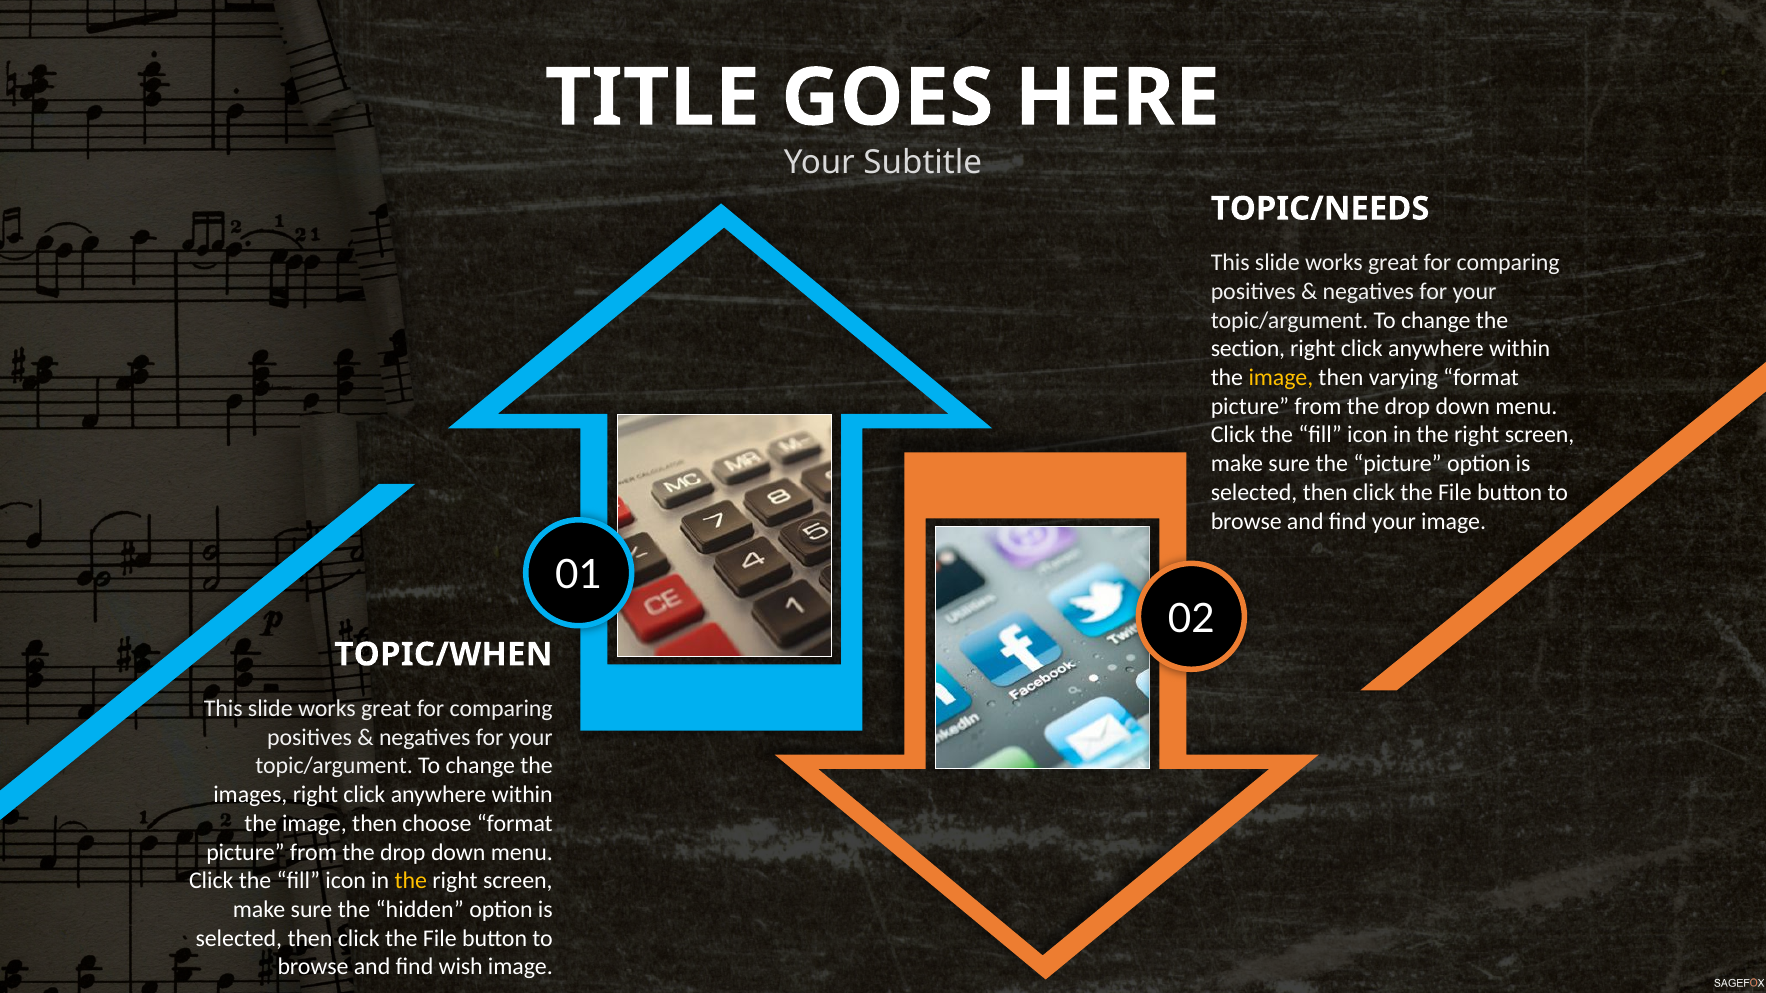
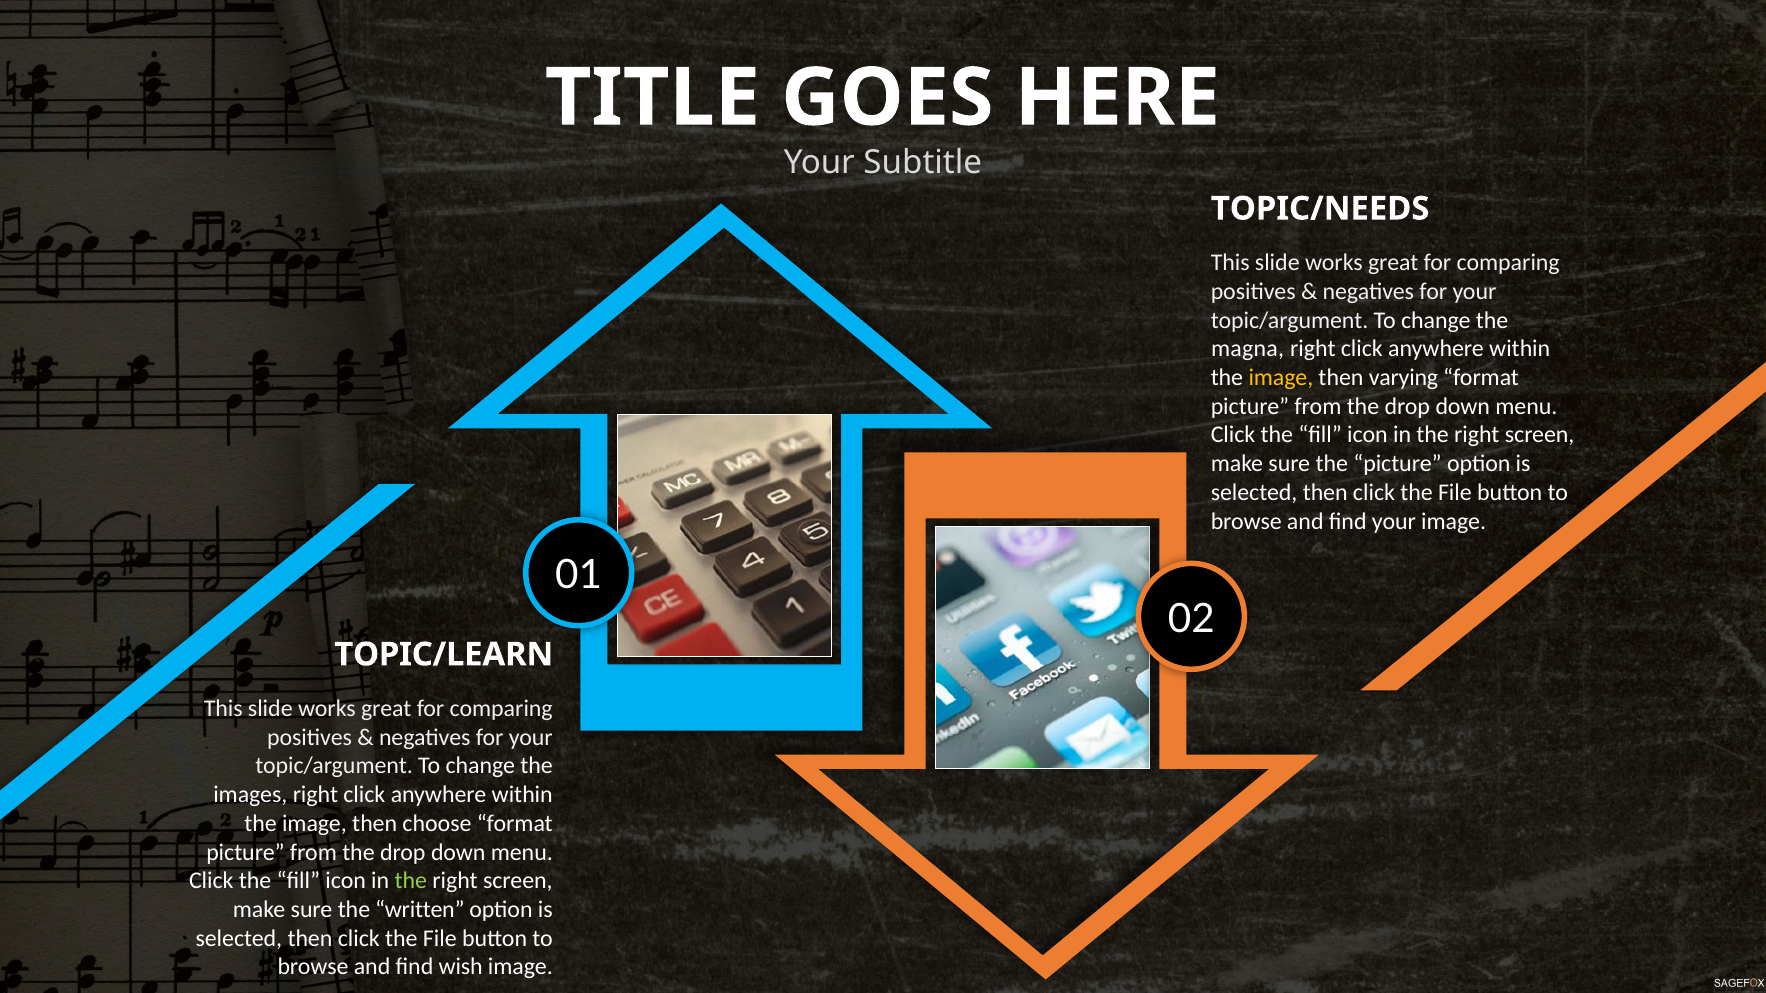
section: section -> magna
TOPIC/WHEN: TOPIC/WHEN -> TOPIC/LEARN
the at (411, 881) colour: yellow -> light green
hidden: hidden -> written
